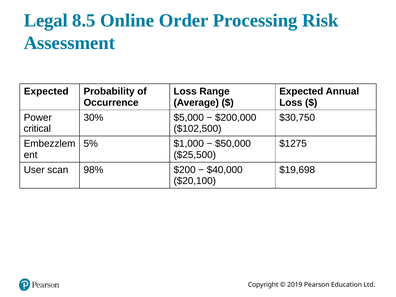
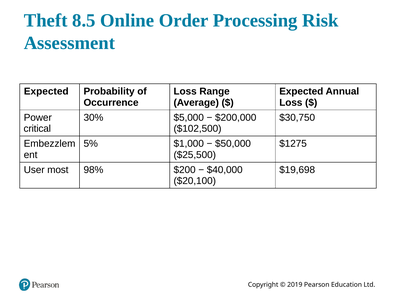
Legal: Legal -> Theft
scan: scan -> most
